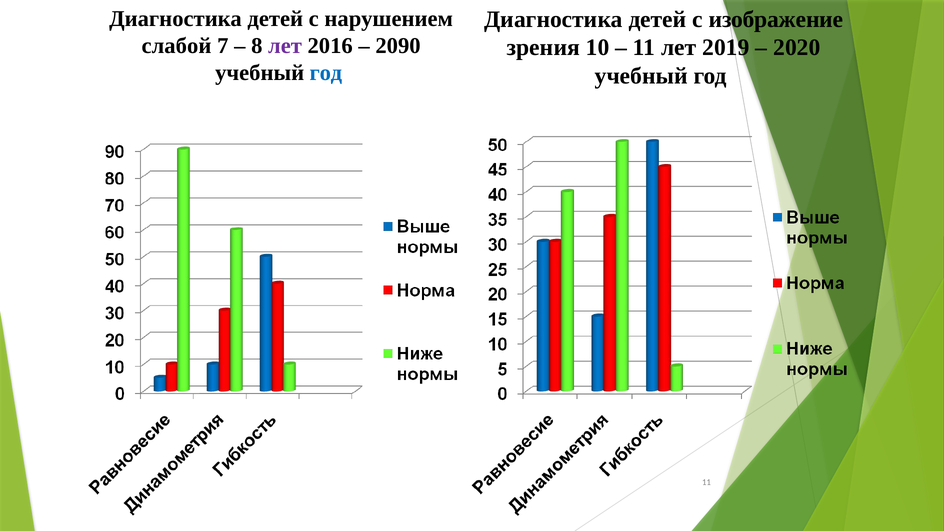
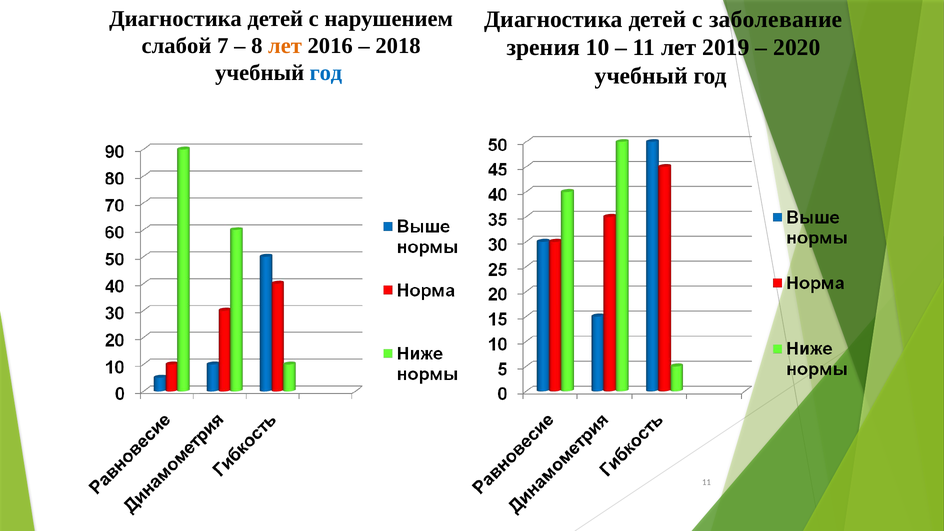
изображение: изображение -> заболевание
лет at (285, 46) colour: purple -> orange
2090: 2090 -> 2018
